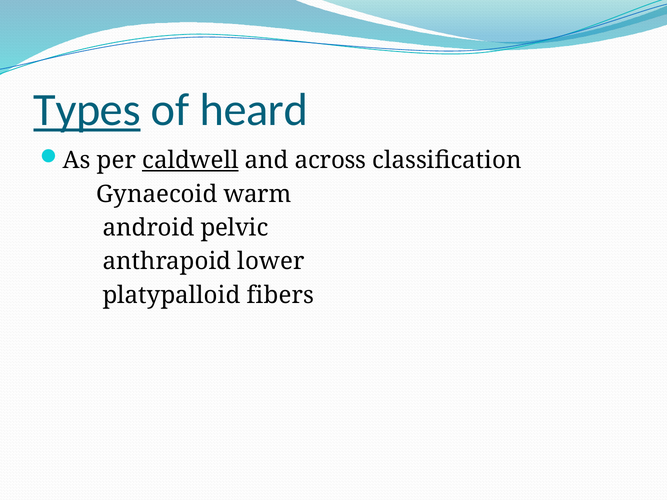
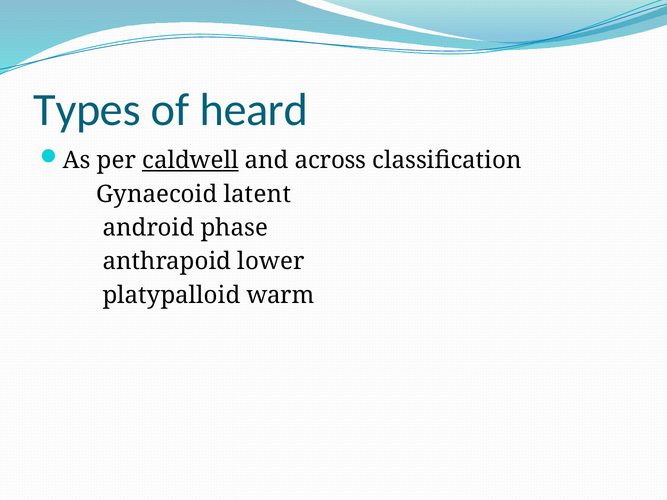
Types underline: present -> none
warm: warm -> latent
pelvic: pelvic -> phase
fibers: fibers -> warm
